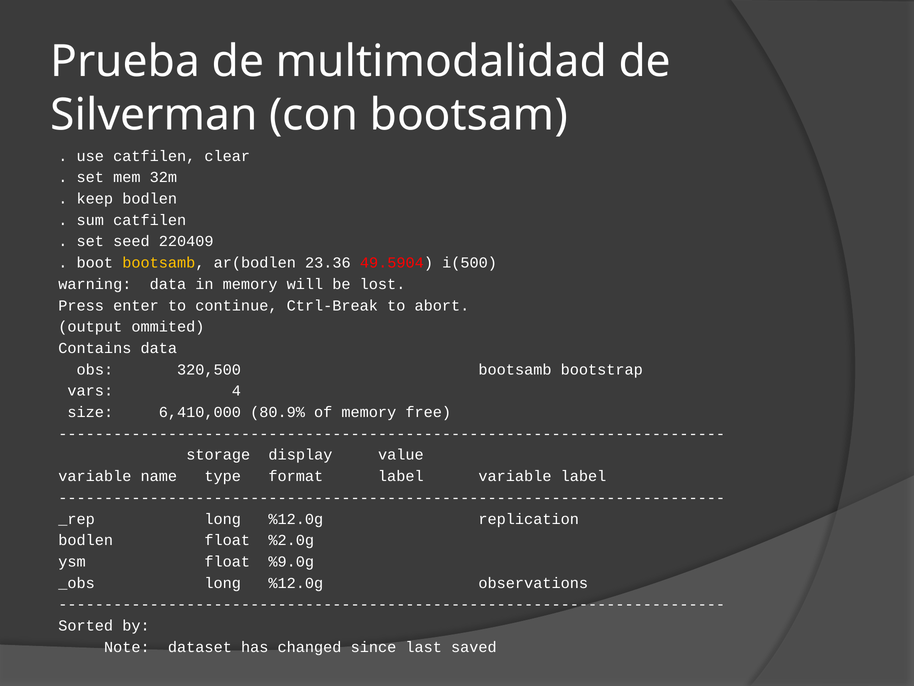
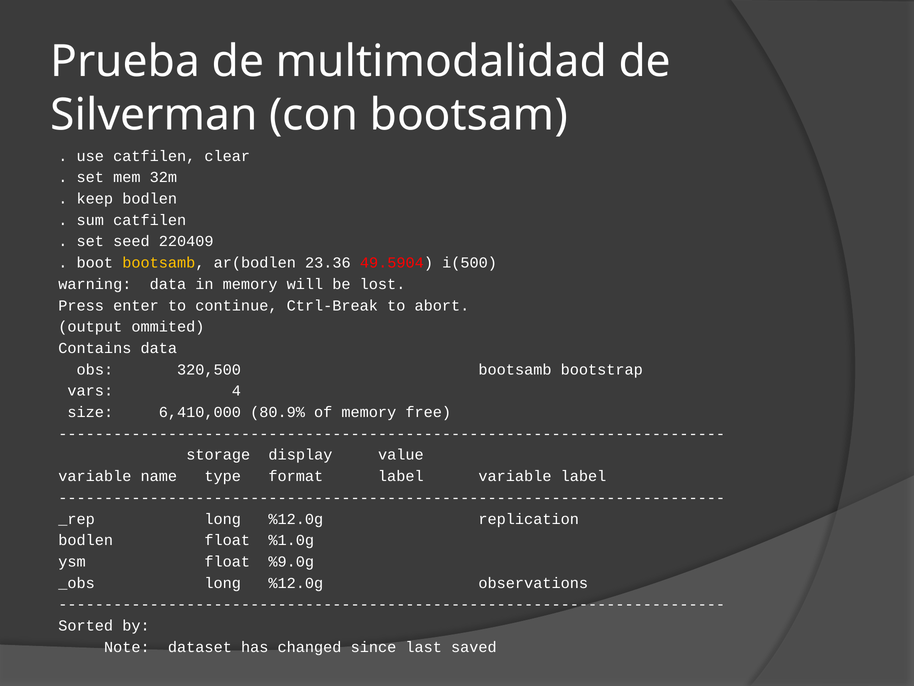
%2.0g: %2.0g -> %1.0g
